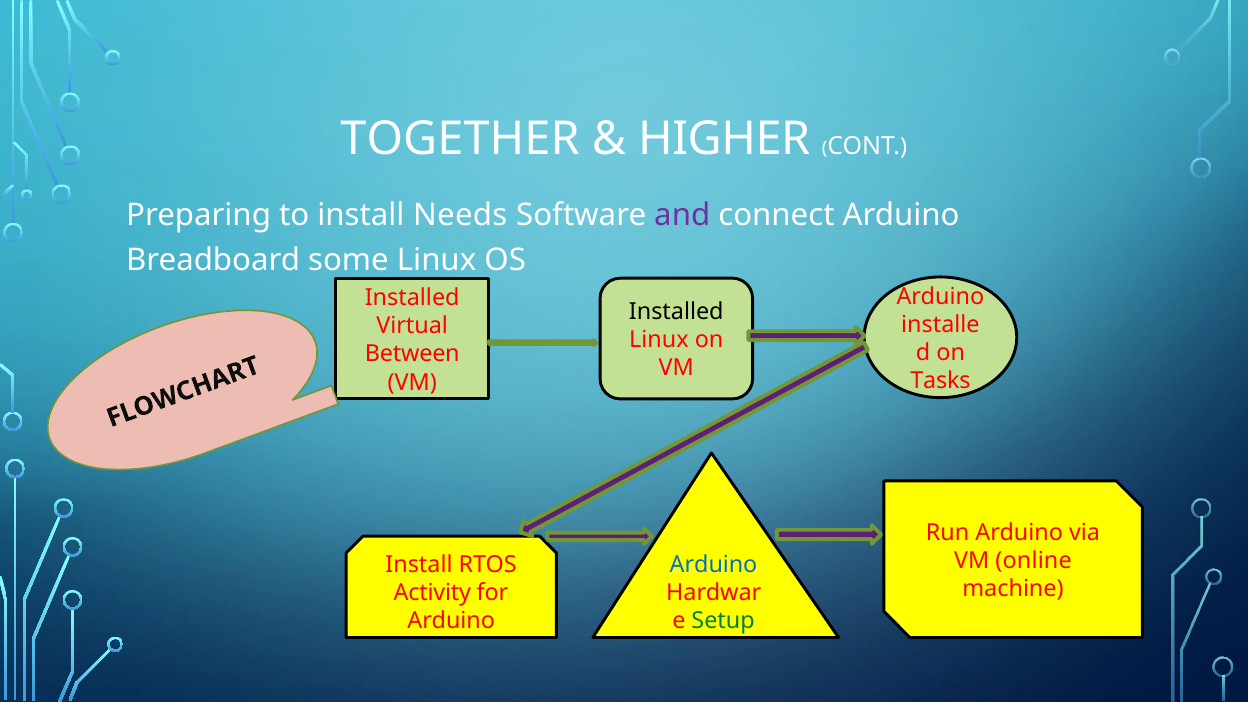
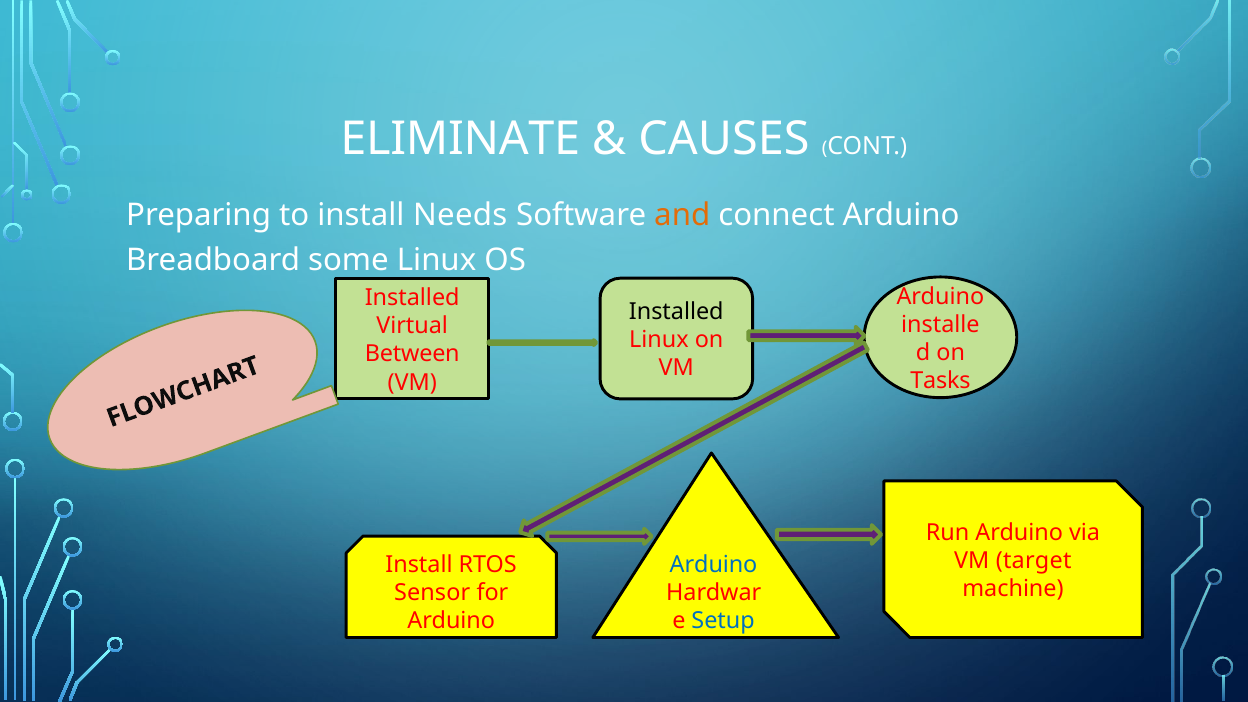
TOGETHER: TOGETHER -> ELIMINATE
HIGHER: HIGHER -> CAUSES
and colour: purple -> orange
online: online -> target
Activity: Activity -> Sensor
Setup colour: green -> blue
